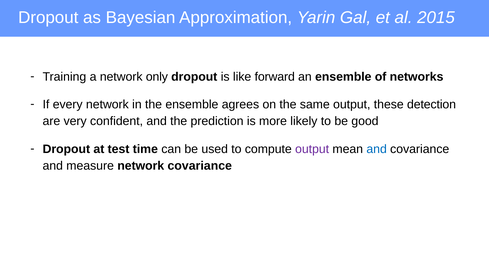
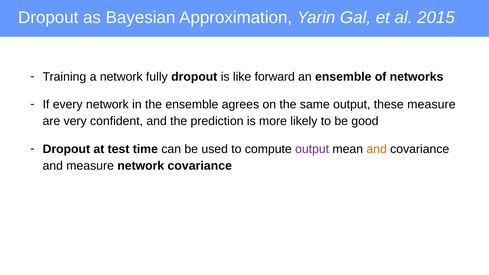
only: only -> fully
these detection: detection -> measure
and at (377, 149) colour: blue -> orange
